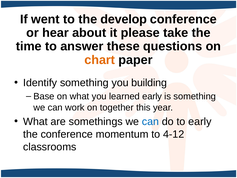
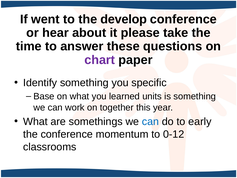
chart colour: orange -> purple
building: building -> specific
learned early: early -> units
4-12: 4-12 -> 0-12
